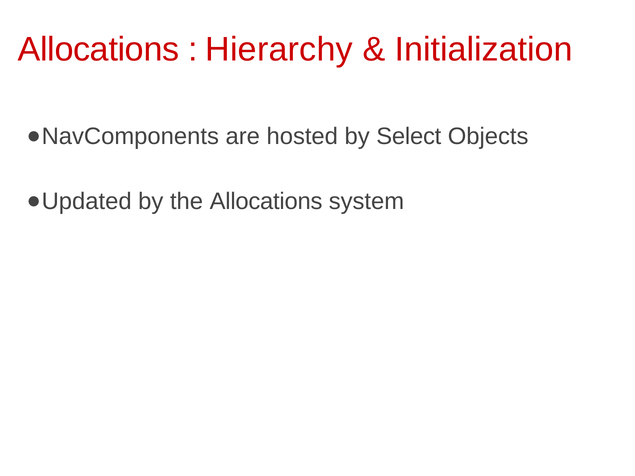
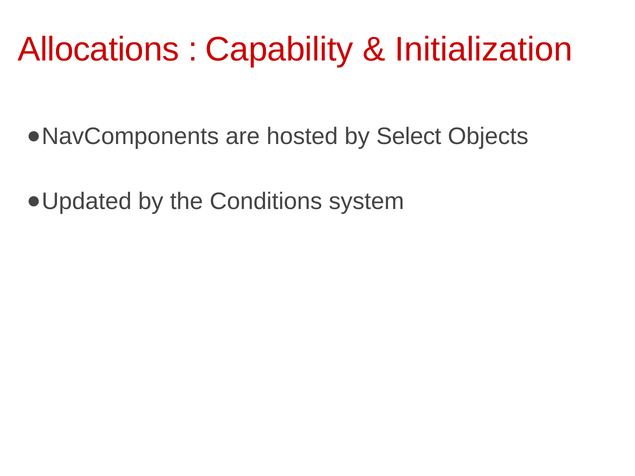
Hierarchy: Hierarchy -> Capability
the Allocations: Allocations -> Conditions
